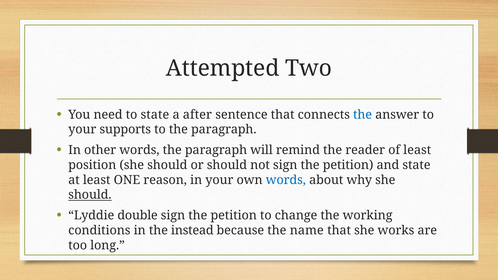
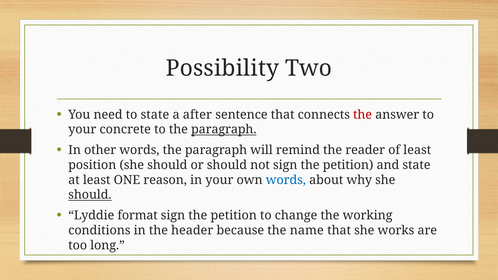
Attempted: Attempted -> Possibility
the at (363, 115) colour: blue -> red
supports: supports -> concrete
paragraph at (224, 130) underline: none -> present
double: double -> format
instead: instead -> header
